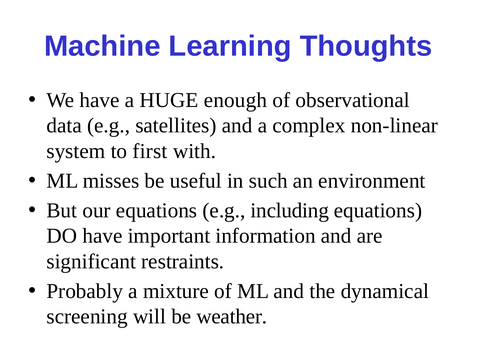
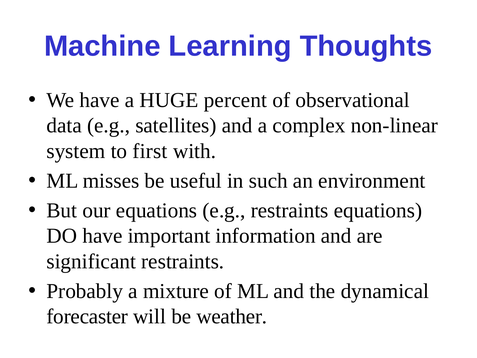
enough: enough -> percent
e.g including: including -> restraints
screening: screening -> forecaster
